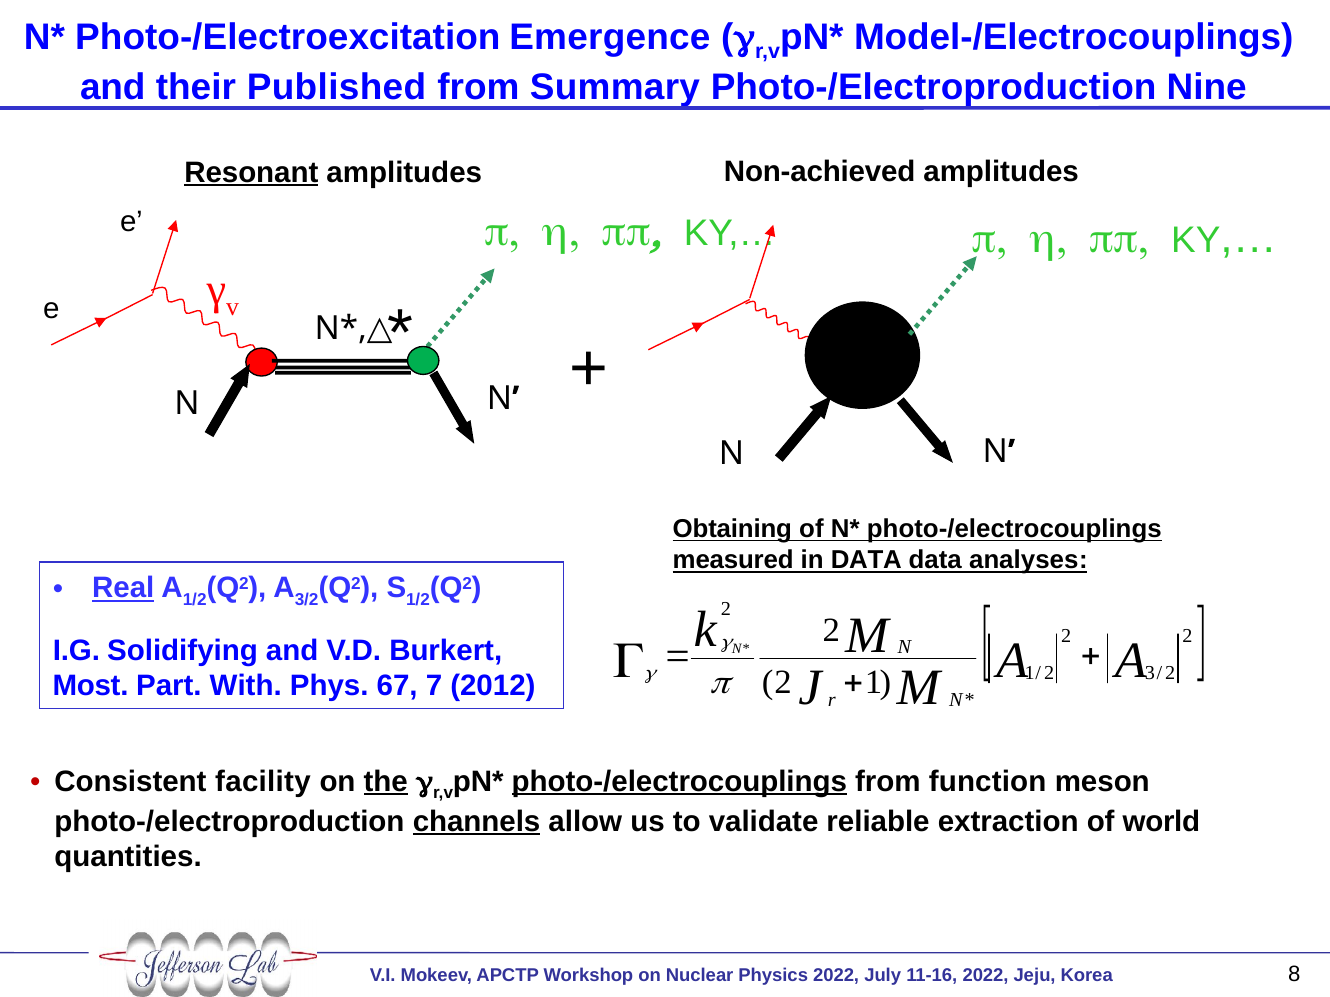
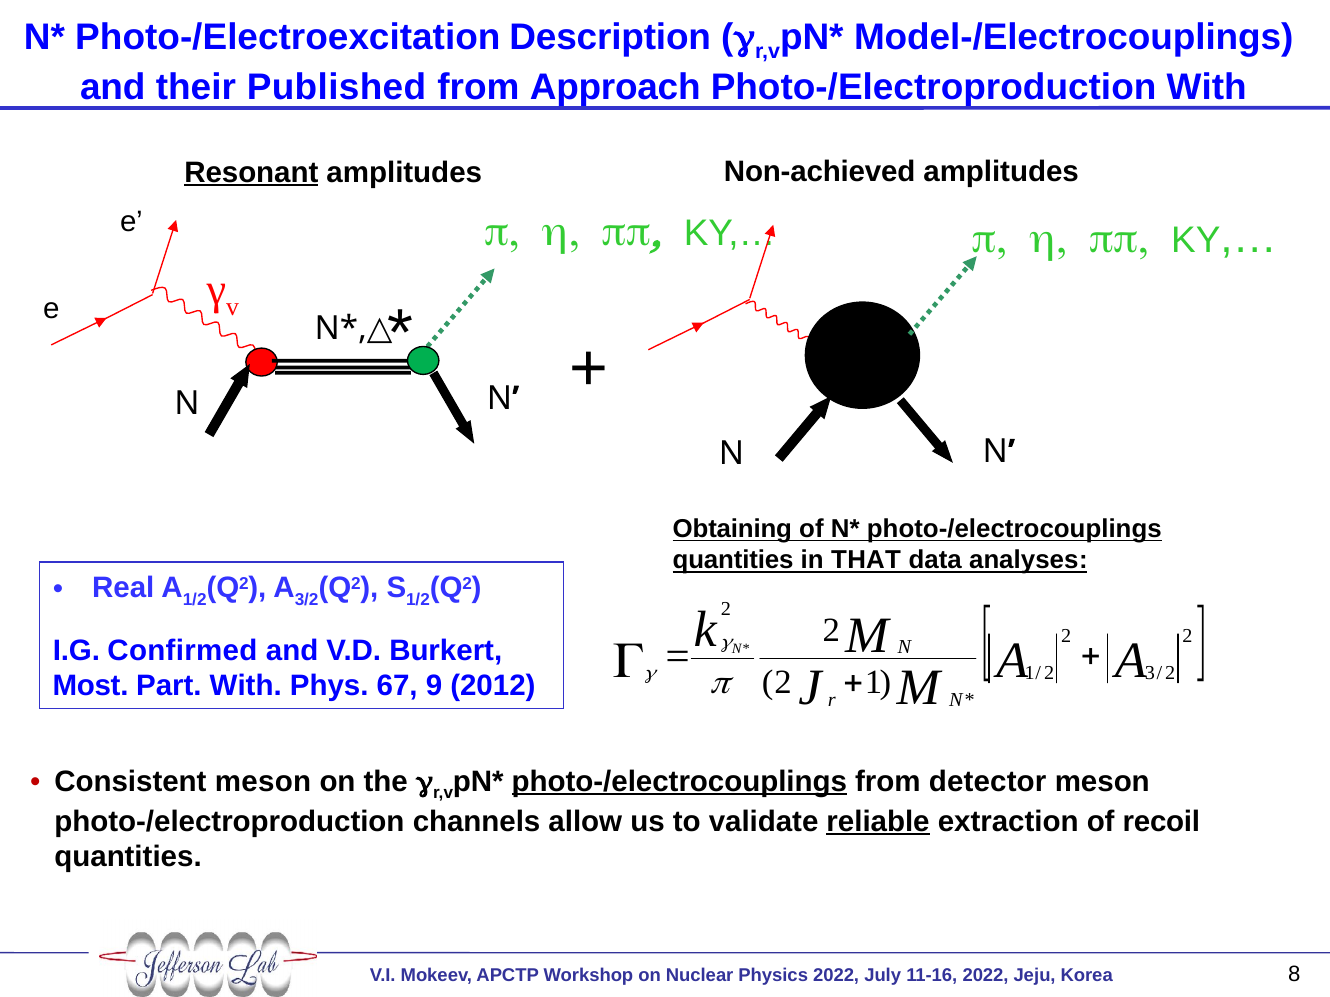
Emergence: Emergence -> Description
Summary: Summary -> Approach
Photo-/Electroproduction Nine: Nine -> With
measured at (733, 561): measured -> quantities
in DATA: DATA -> THAT
Real underline: present -> none
Solidifying: Solidifying -> Confirmed
7: 7 -> 9
Consistent facility: facility -> meson
the underline: present -> none
function: function -> detector
channels underline: present -> none
reliable underline: none -> present
world: world -> recoil
